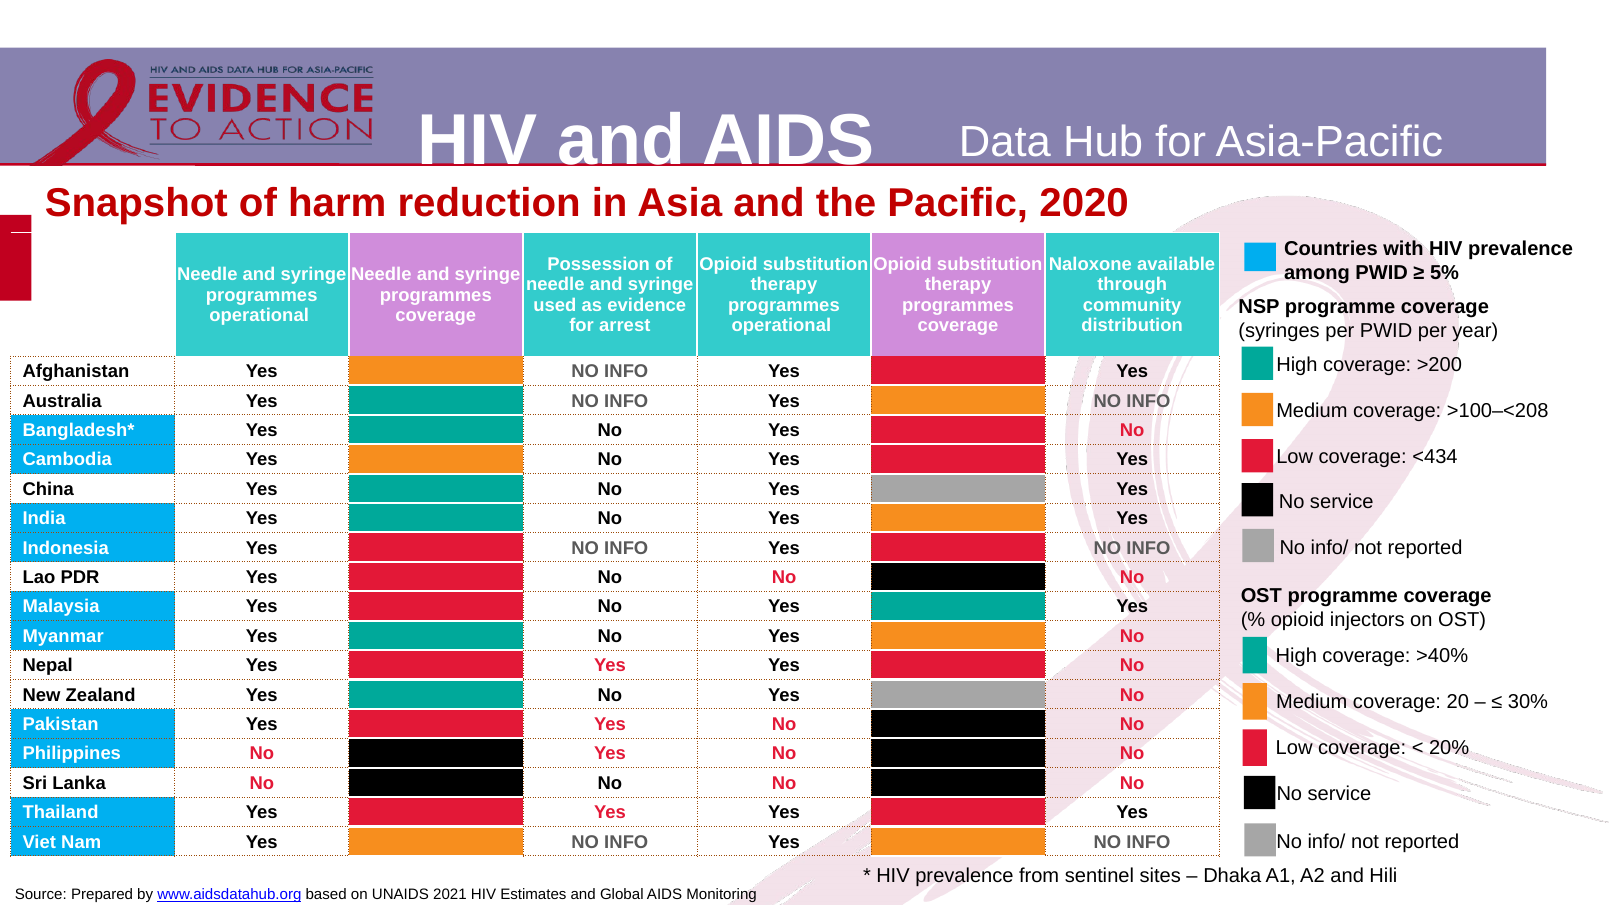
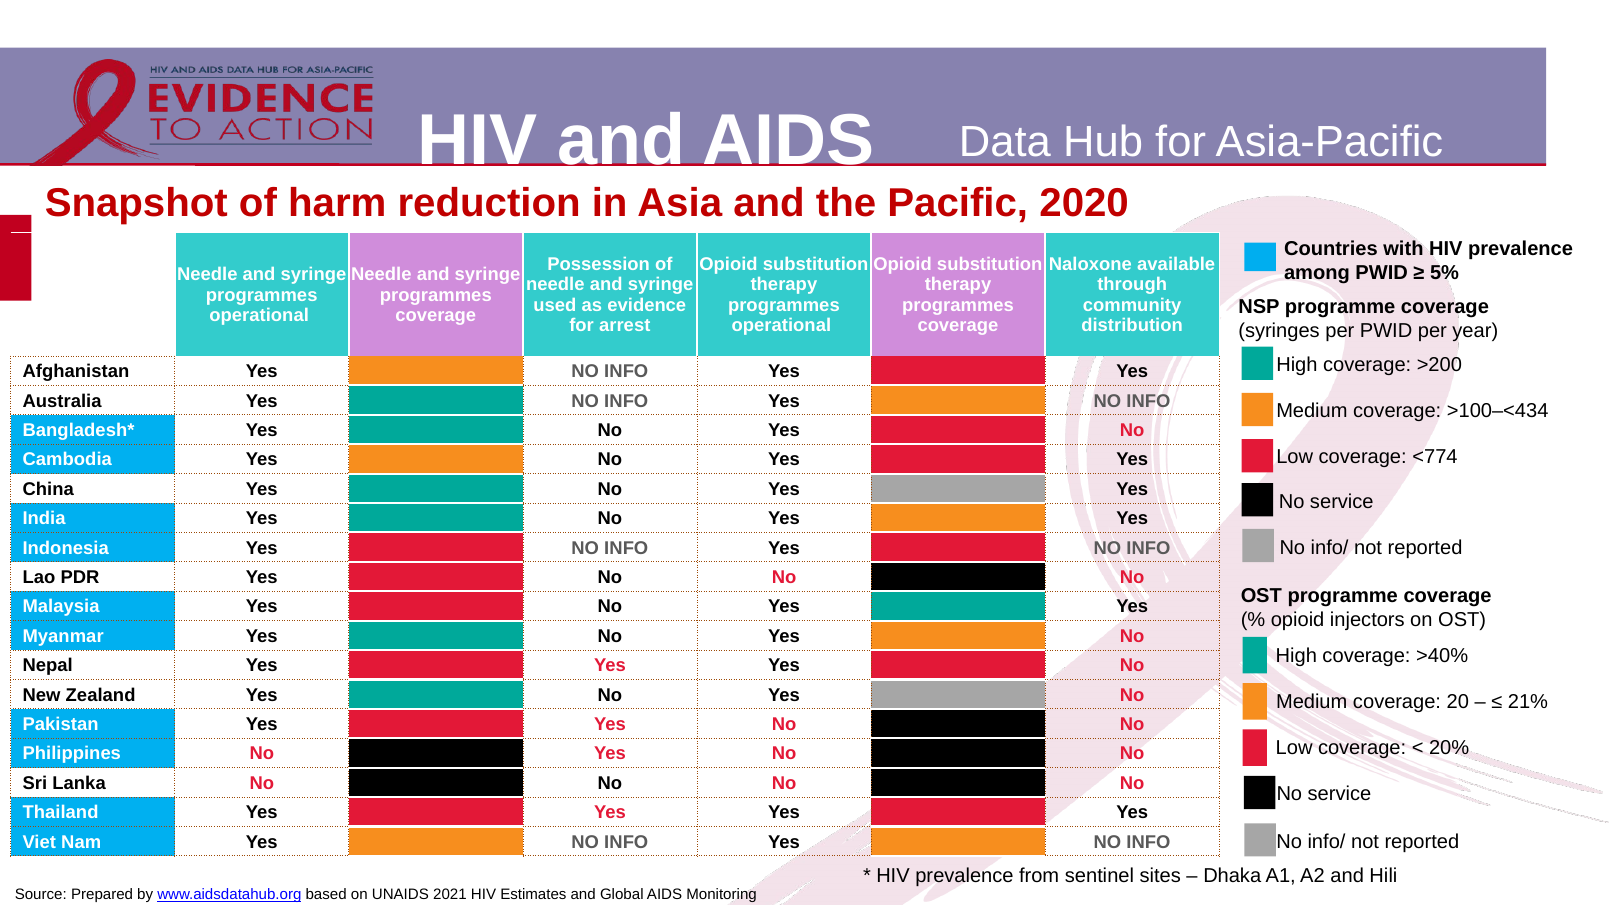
>100–<208: >100–<208 -> >100–<434
<434: <434 -> <774
30%: 30% -> 21%
